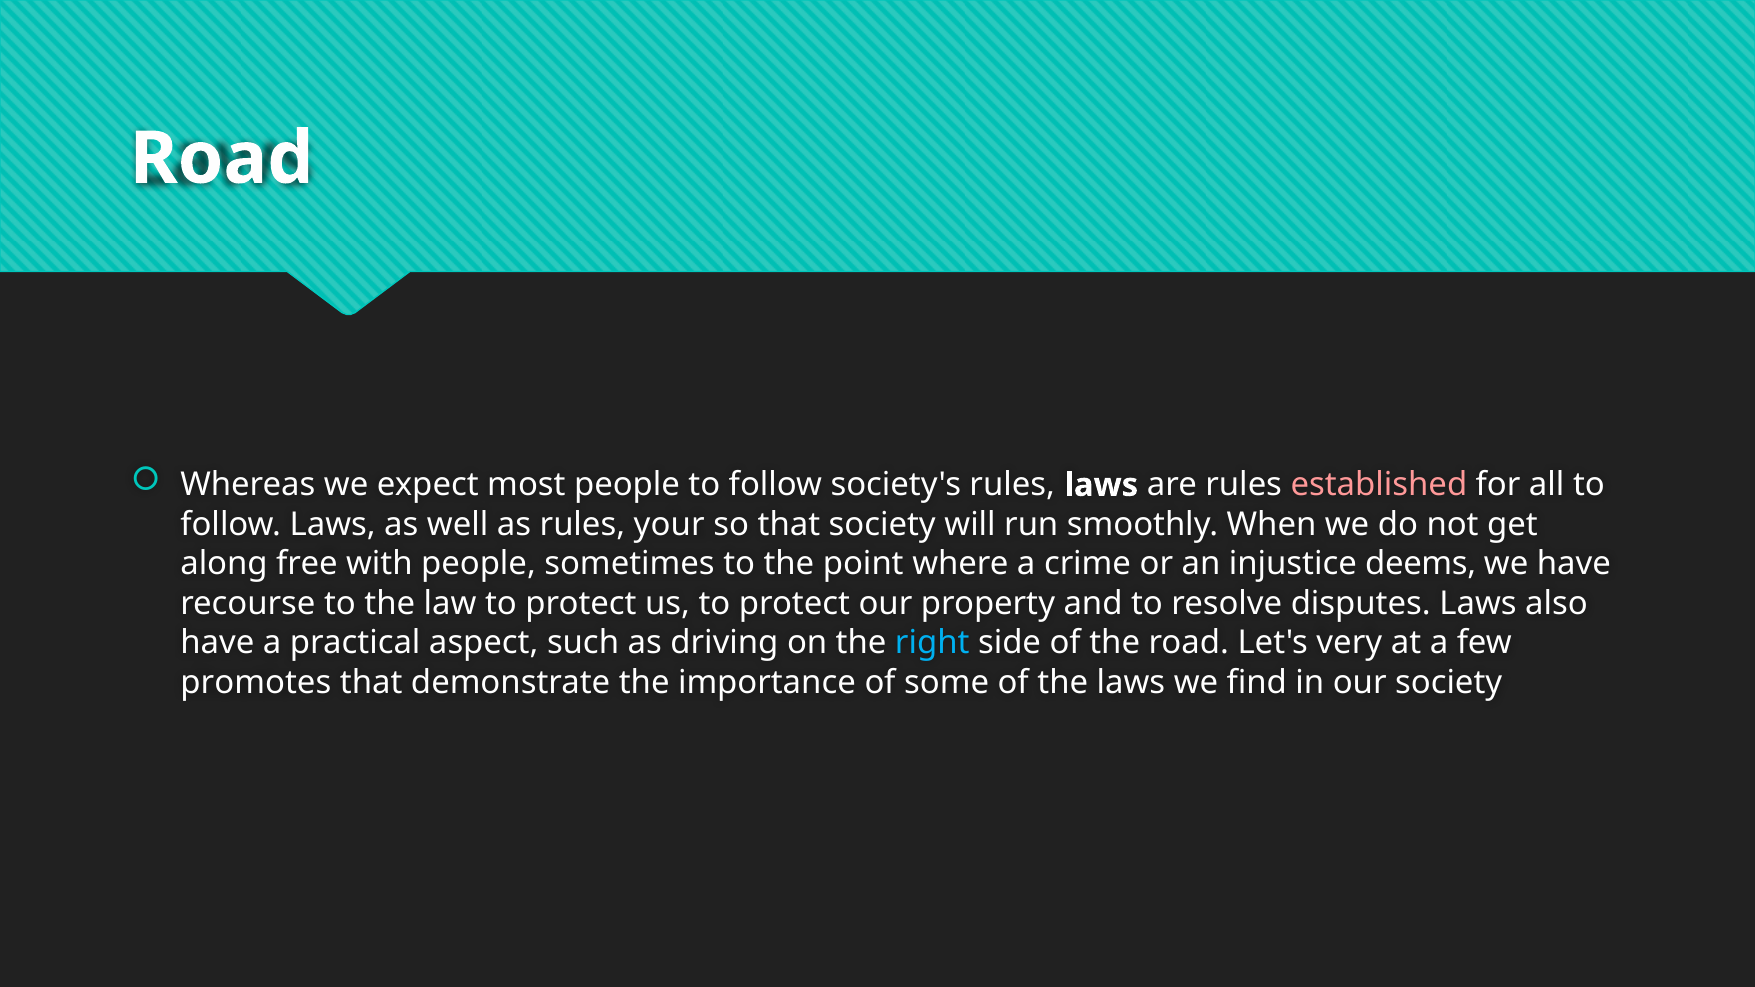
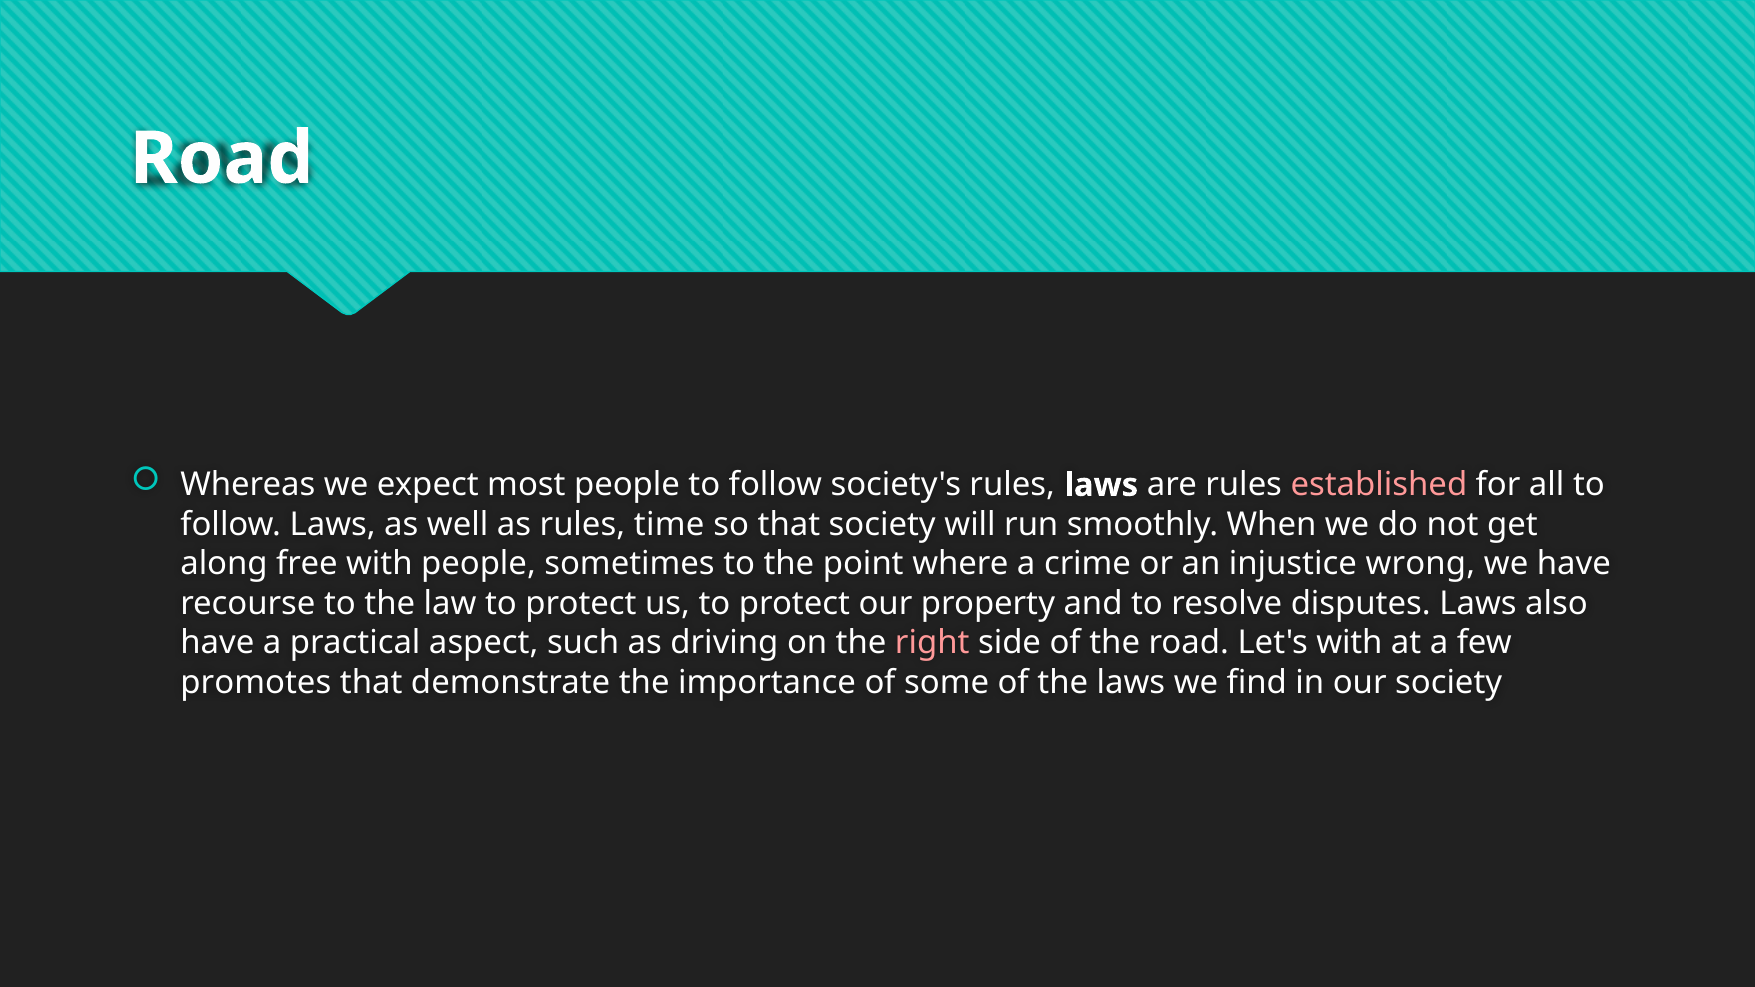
your: your -> time
deems: deems -> wrong
right colour: light blue -> pink
Let's very: very -> with
